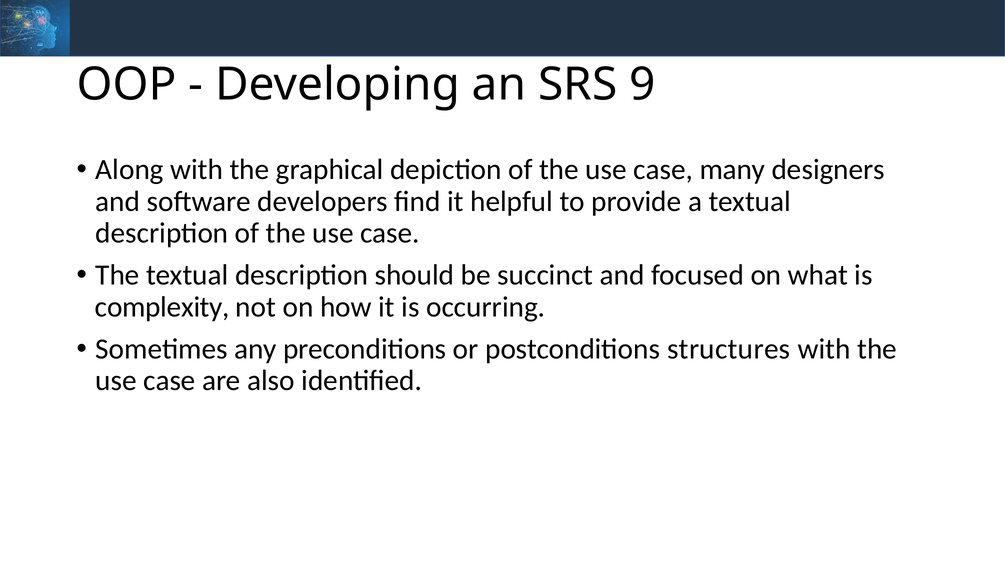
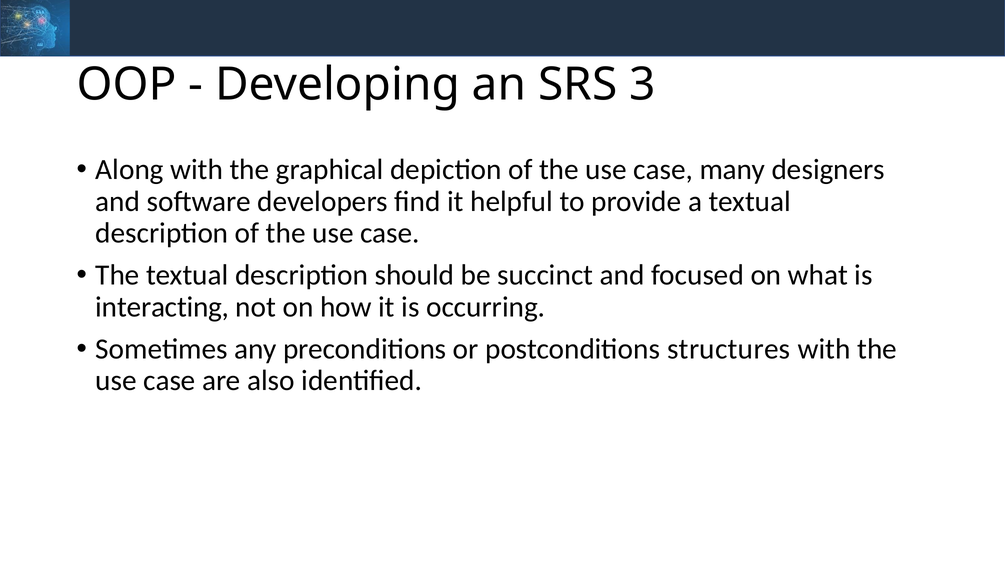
9: 9 -> 3
complexity: complexity -> interacting
